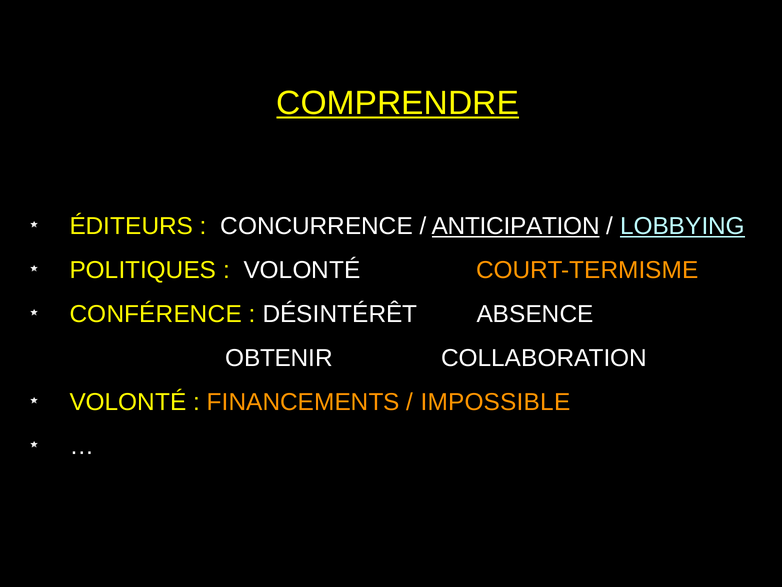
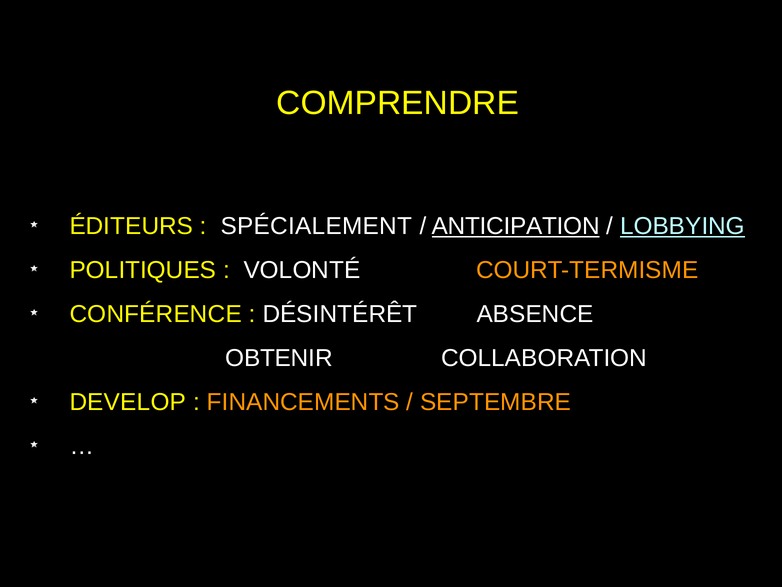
COMPRENDRE underline: present -> none
CONCURRENCE: CONCURRENCE -> SPÉCIALEMENT
VOLONTÉ at (128, 402): VOLONTÉ -> DEVELOP
IMPOSSIBLE: IMPOSSIBLE -> SEPTEMBRE
